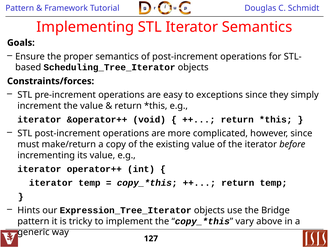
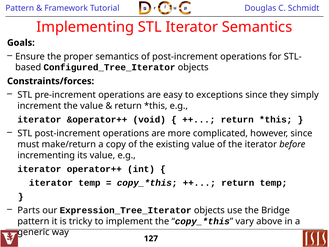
Scheduling_Tree_Iterator: Scheduling_Tree_Iterator -> Configured_Tree_Iterator
Hints: Hints -> Parts
